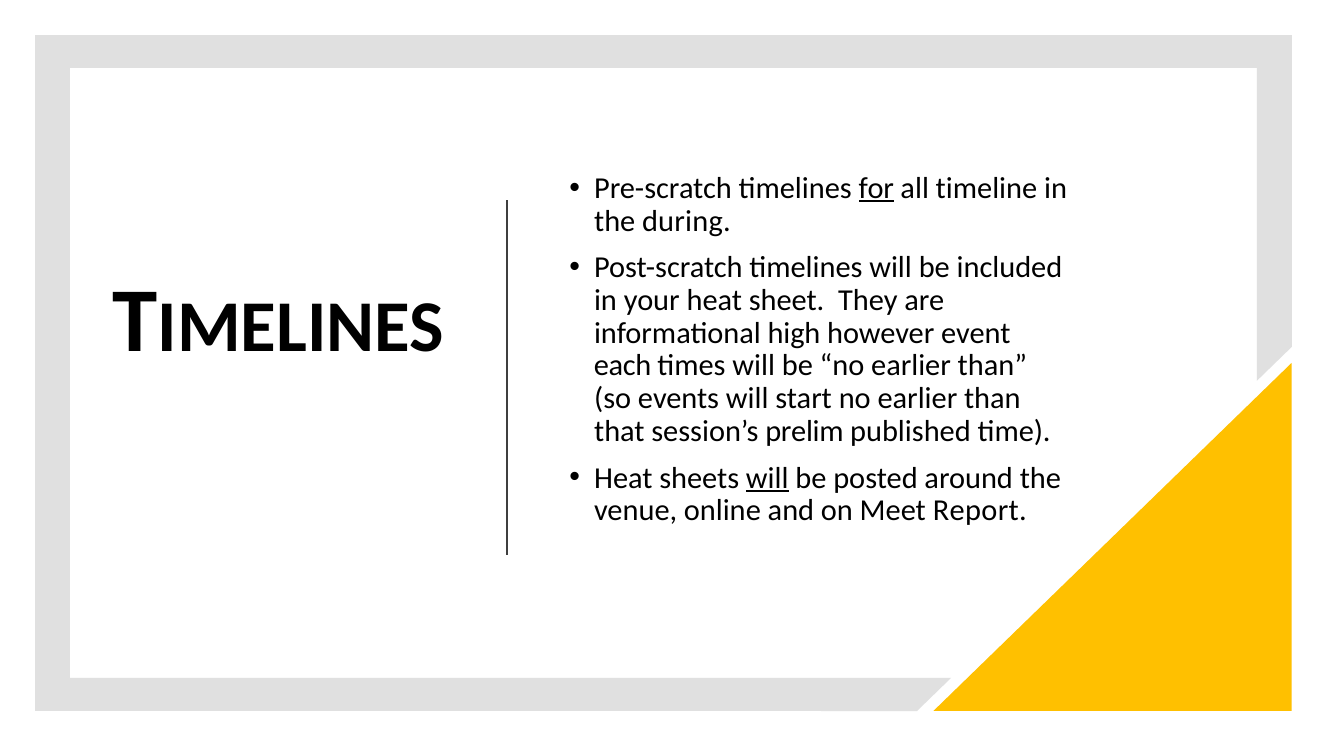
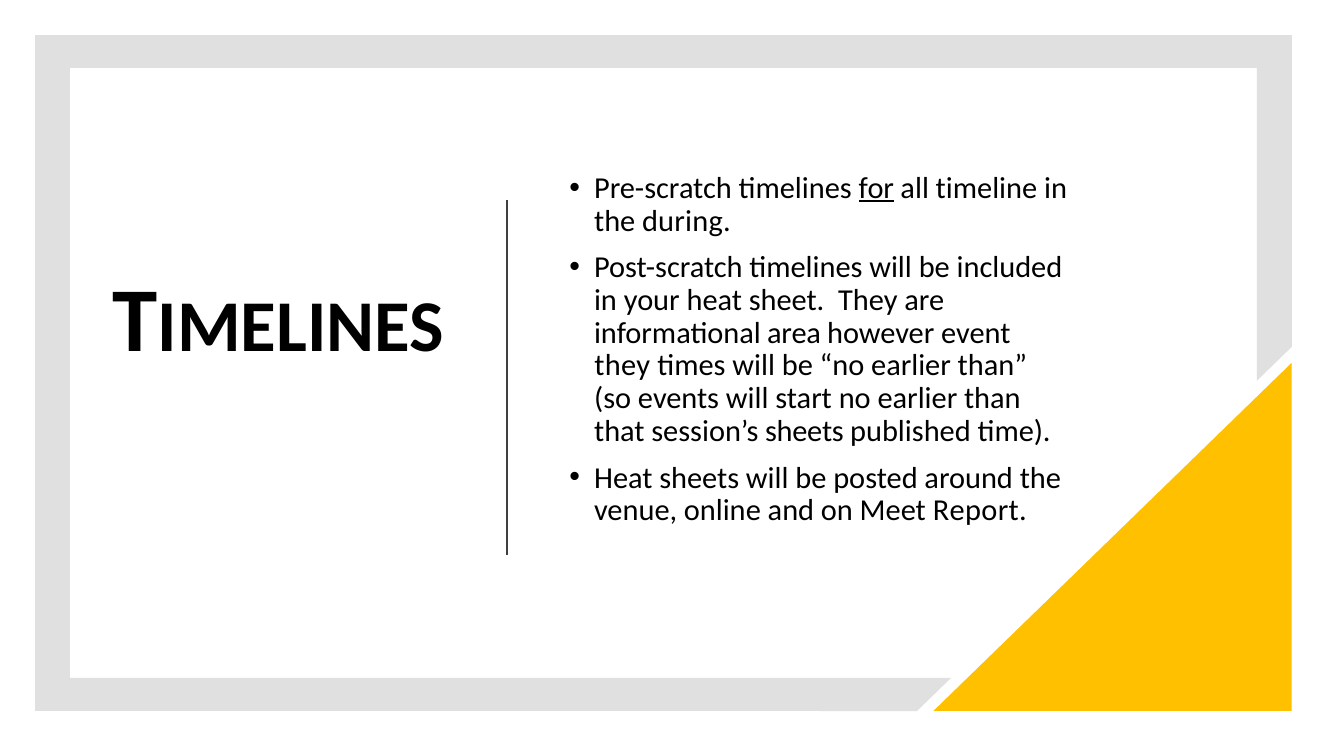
high: high -> area
each at (623, 366): each -> they
session’s prelim: prelim -> sheets
will at (767, 478) underline: present -> none
